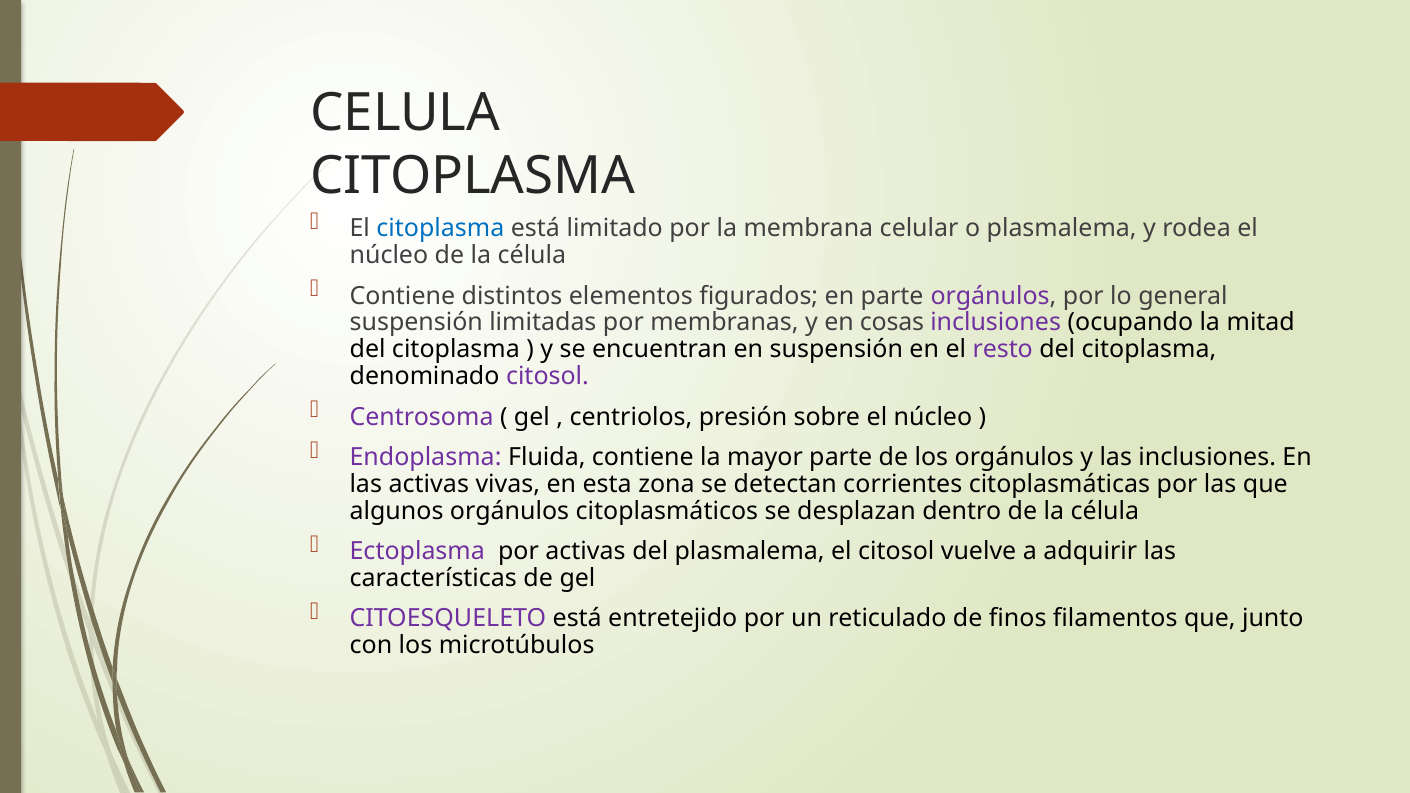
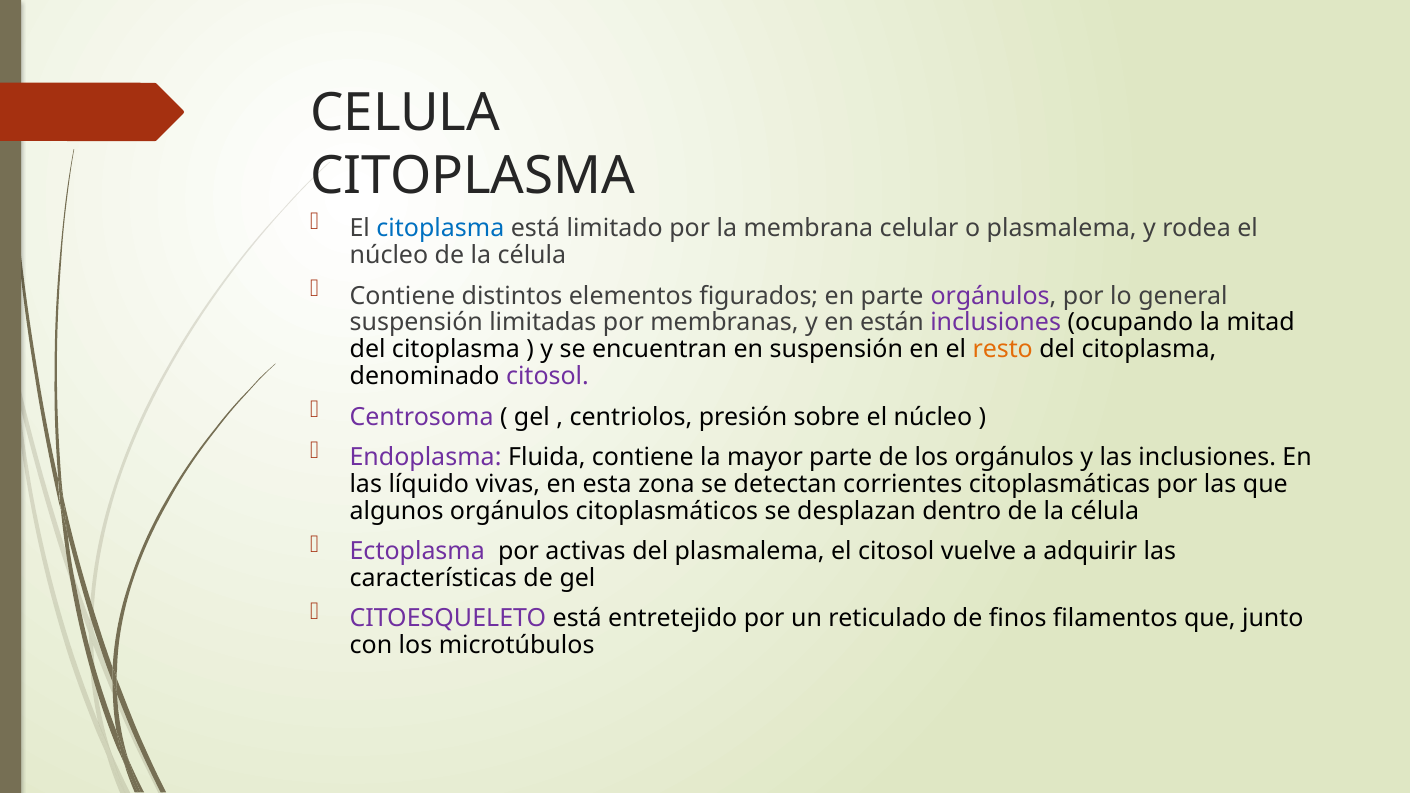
cosas: cosas -> están
resto colour: purple -> orange
las activas: activas -> líquido
